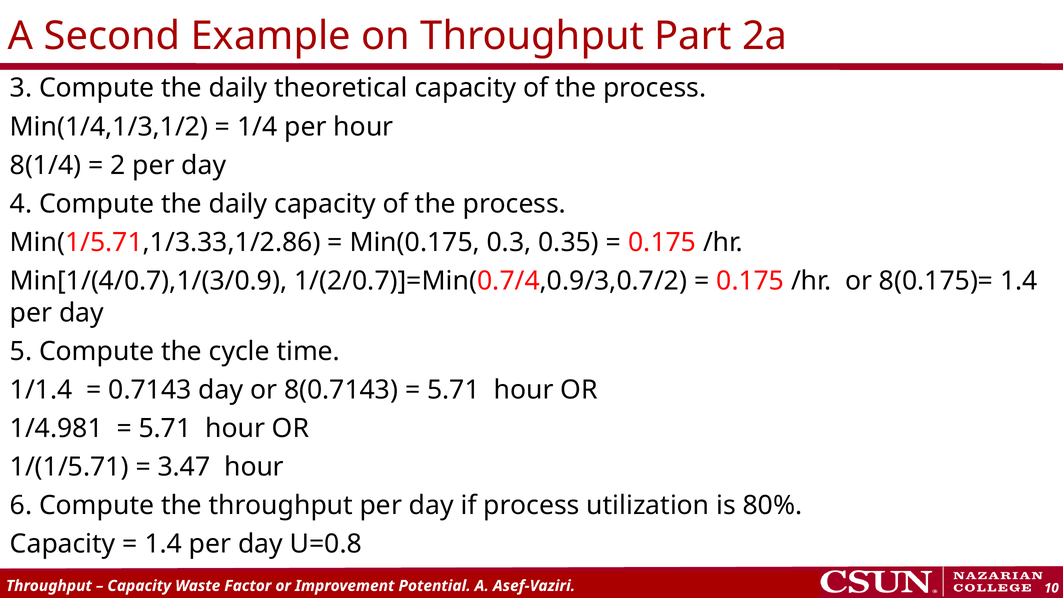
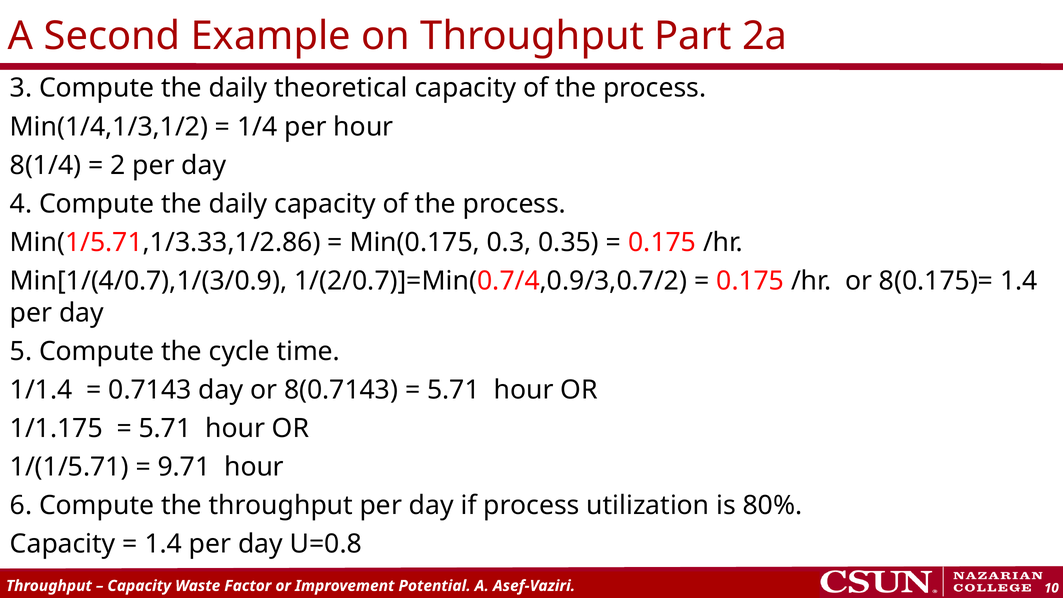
1/4.981: 1/4.981 -> 1/1.175
3.47: 3.47 -> 9.71
